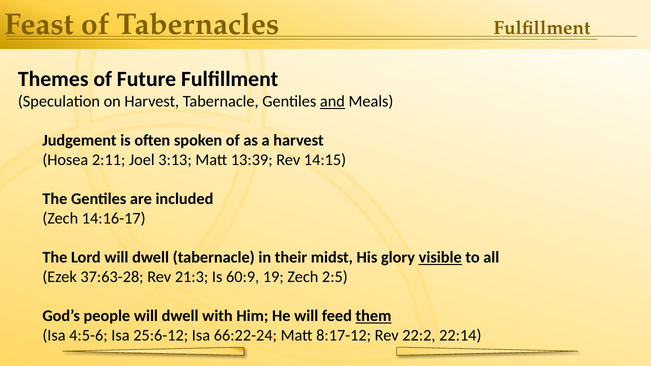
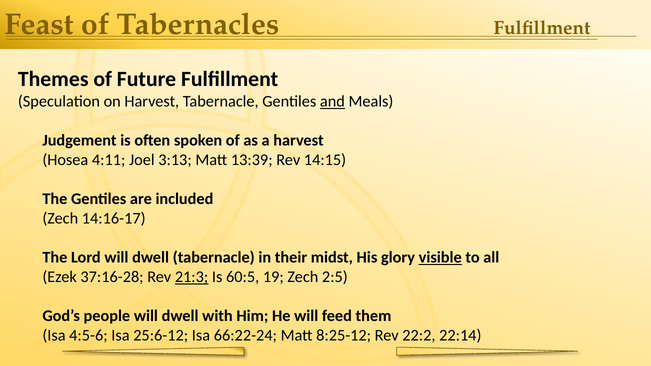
2:11: 2:11 -> 4:11
37:63-28: 37:63-28 -> 37:16-28
21:3 underline: none -> present
60:9: 60:9 -> 60:5
them underline: present -> none
8:17-12: 8:17-12 -> 8:25-12
